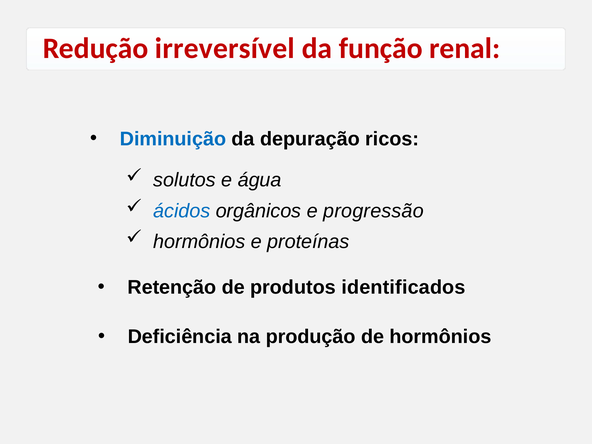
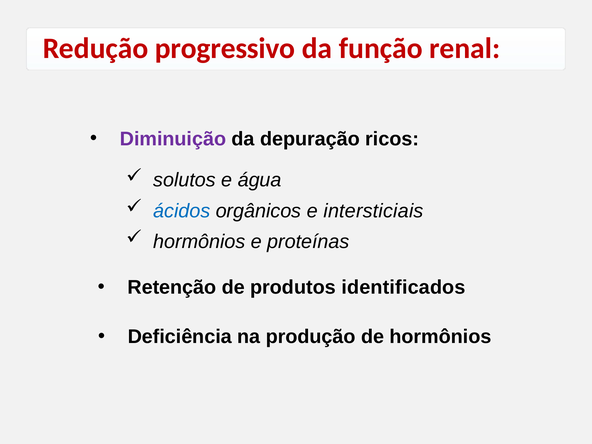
irreversível: irreversível -> progressivo
Diminuição colour: blue -> purple
progressão: progressão -> intersticiais
